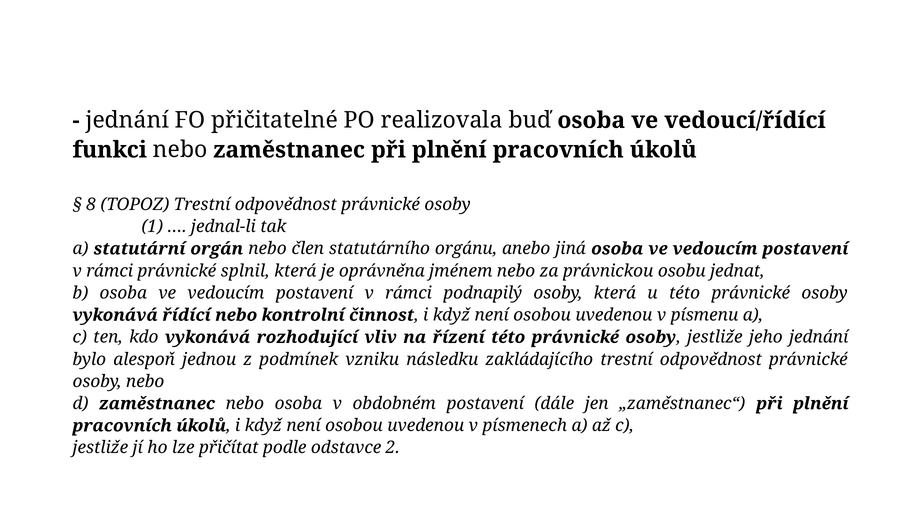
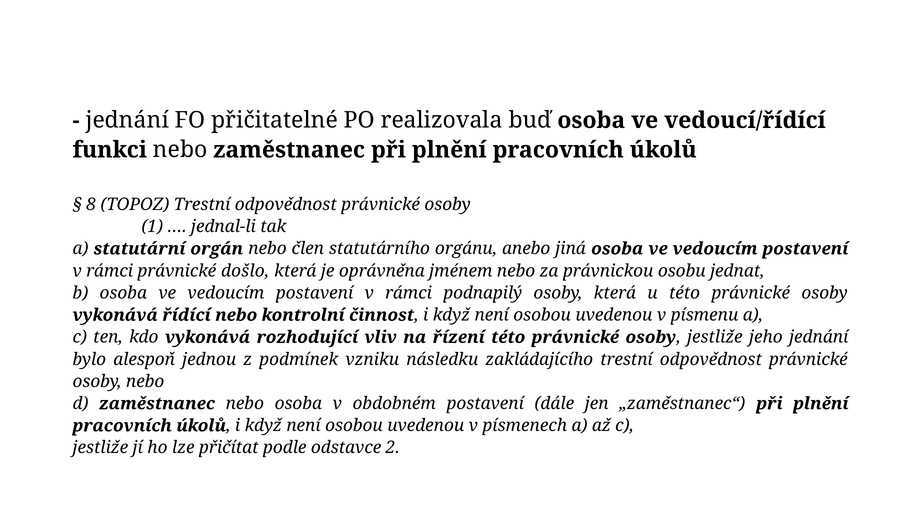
splnil: splnil -> došlo
